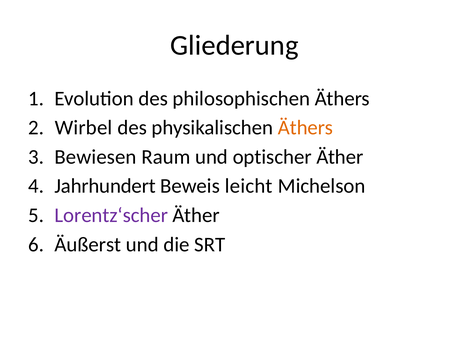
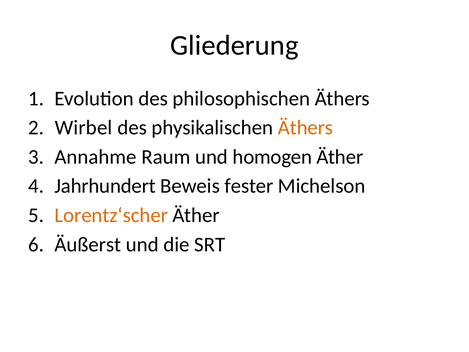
Bewiesen: Bewiesen -> Annahme
optischer: optischer -> homogen
leicht: leicht -> fester
Lorentz‘scher colour: purple -> orange
